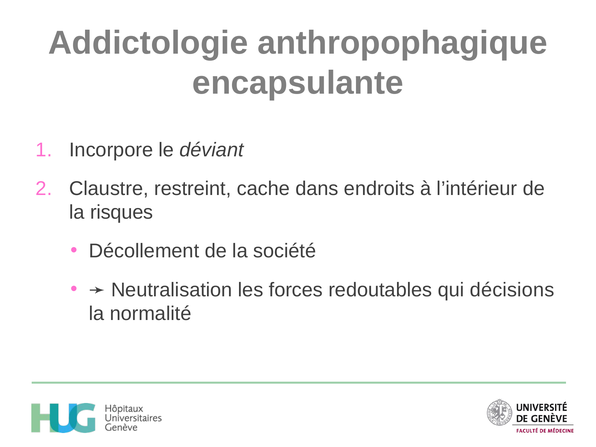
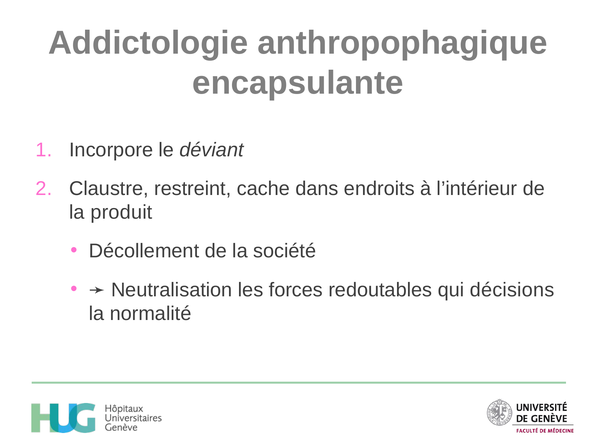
risques: risques -> produit
